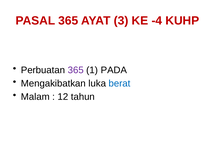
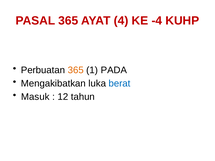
3: 3 -> 4
365 at (76, 70) colour: purple -> orange
Malam: Malam -> Masuk
